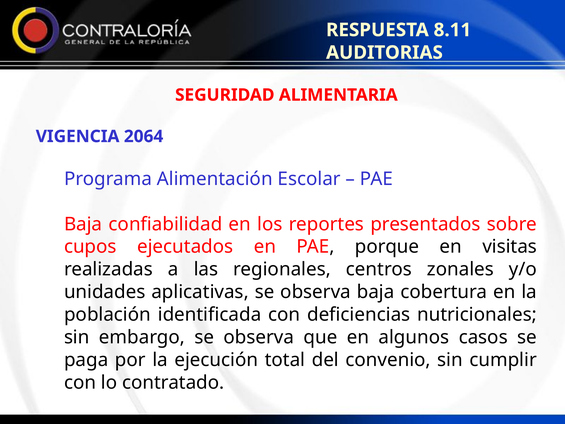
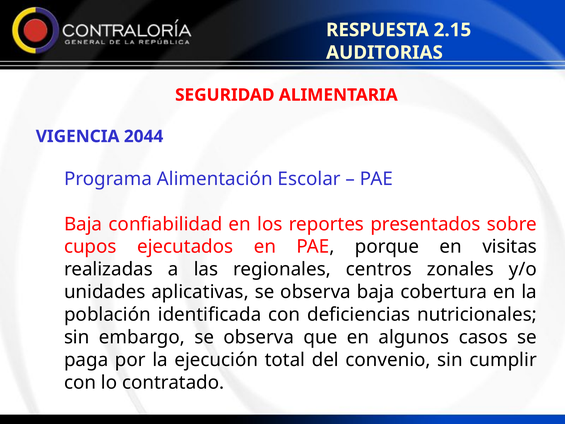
8.11: 8.11 -> 2.15
2064: 2064 -> 2044
